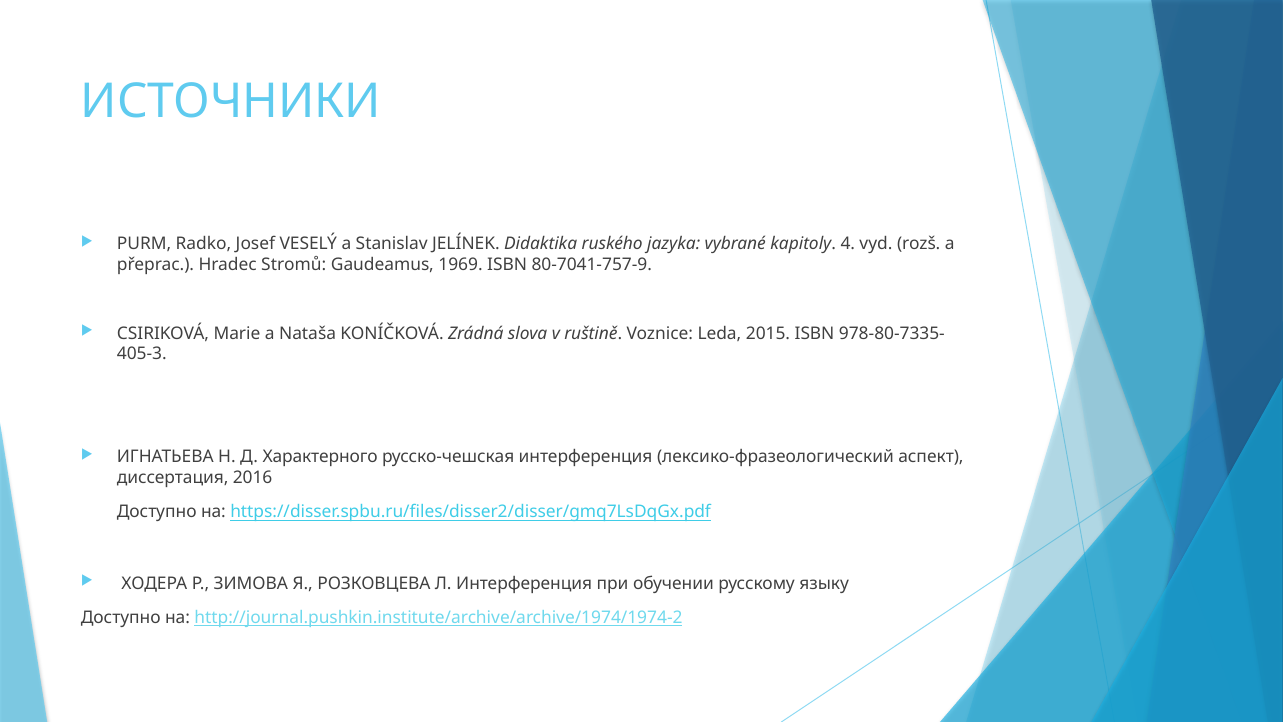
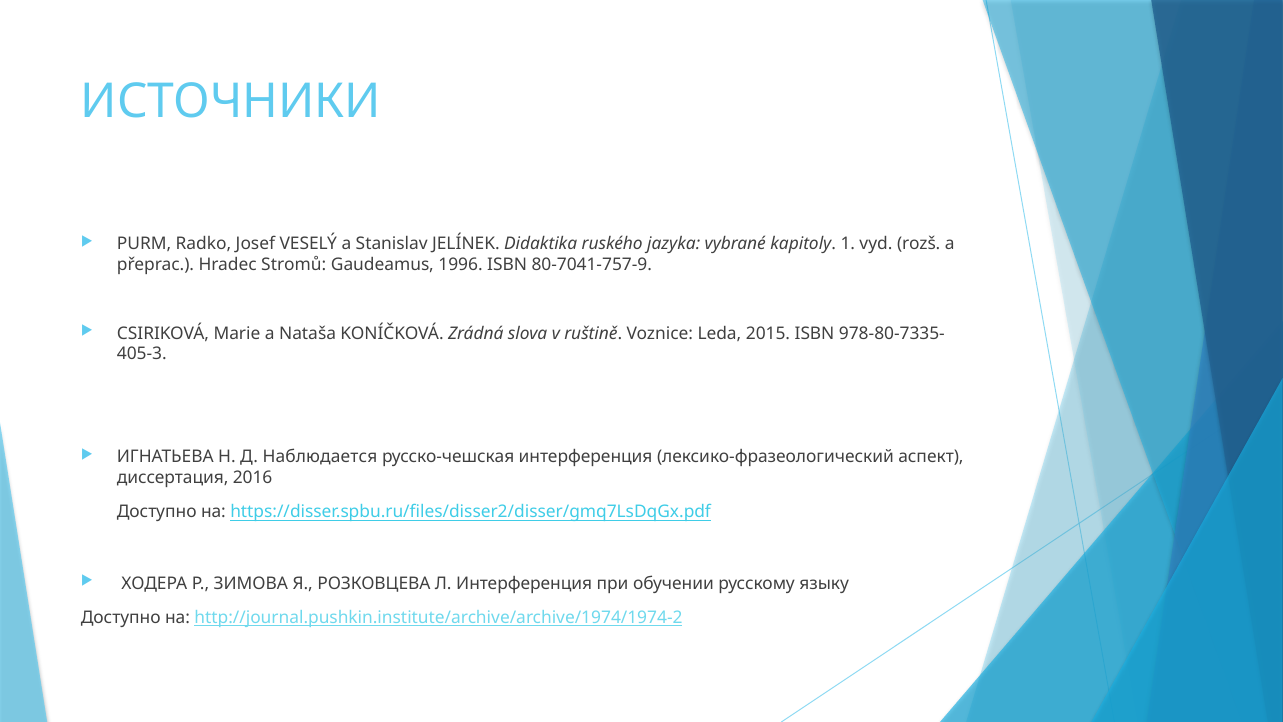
4: 4 -> 1
1969: 1969 -> 1996
Характерного: Характерного -> Наблюдается
